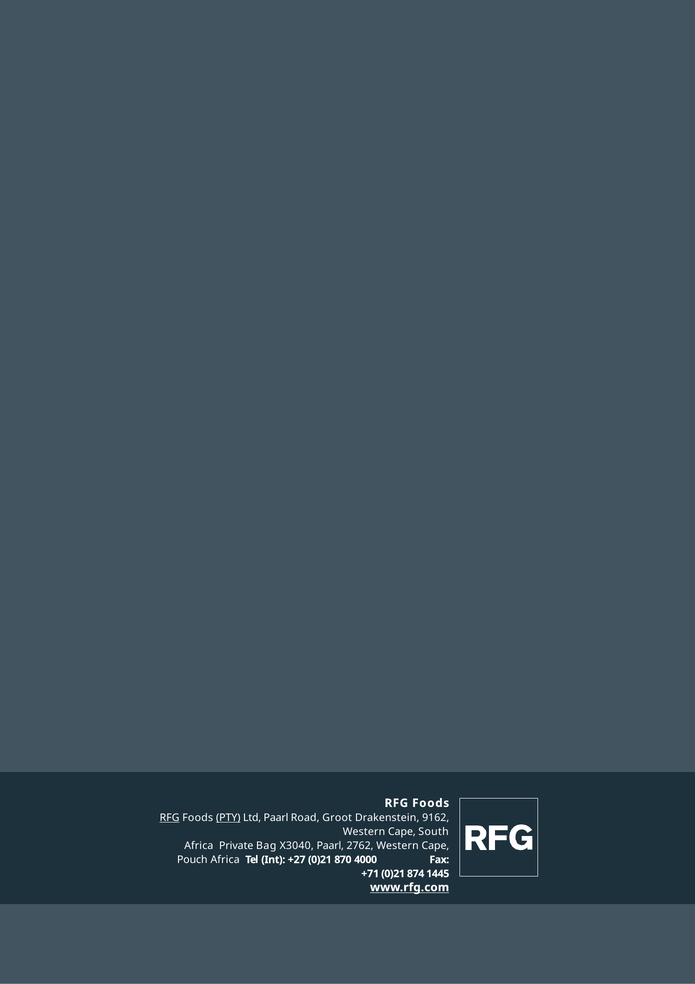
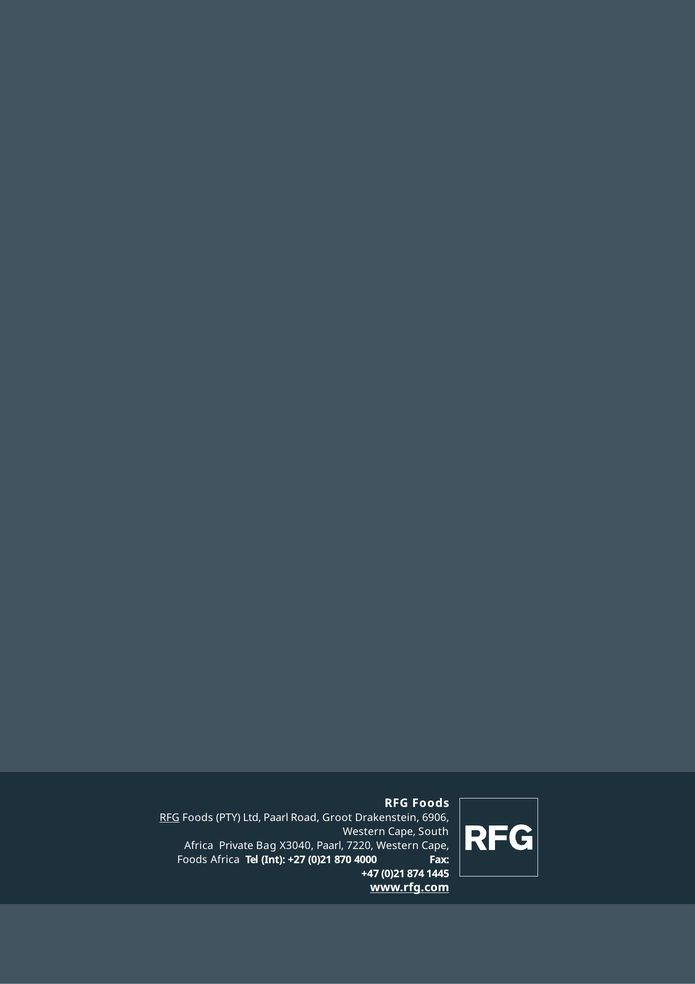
PTY underline: present -> none
9162: 9162 -> 6906
2762: 2762 -> 7220
Pouch at (192, 859): Pouch -> Foods
+71: +71 -> +47
